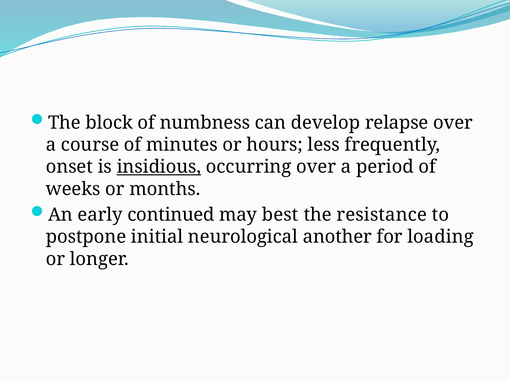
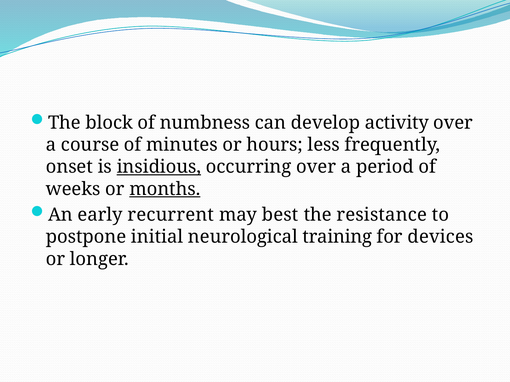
relapse: relapse -> activity
months underline: none -> present
continued: continued -> recurrent
another: another -> training
loading: loading -> devices
